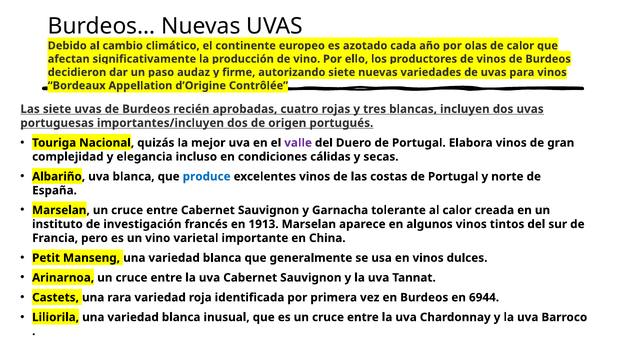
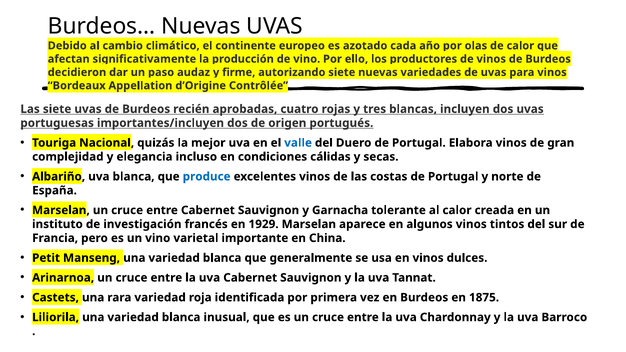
valle colour: purple -> blue
1913: 1913 -> 1929
6944: 6944 -> 1875
